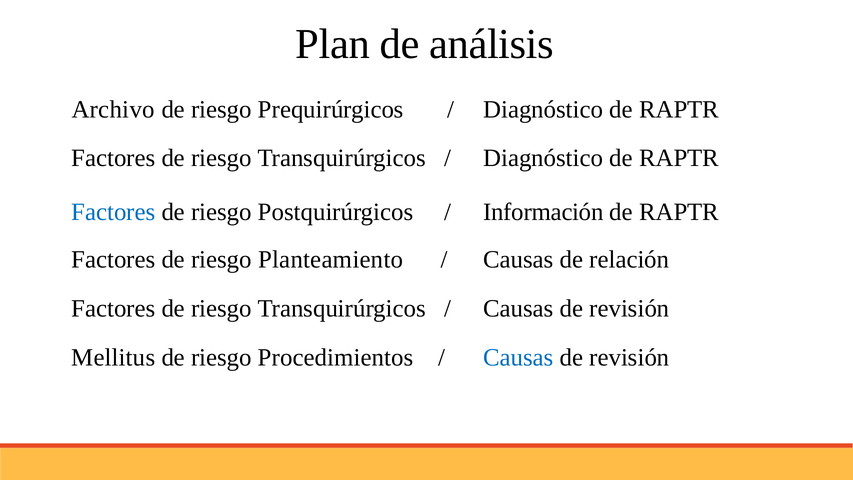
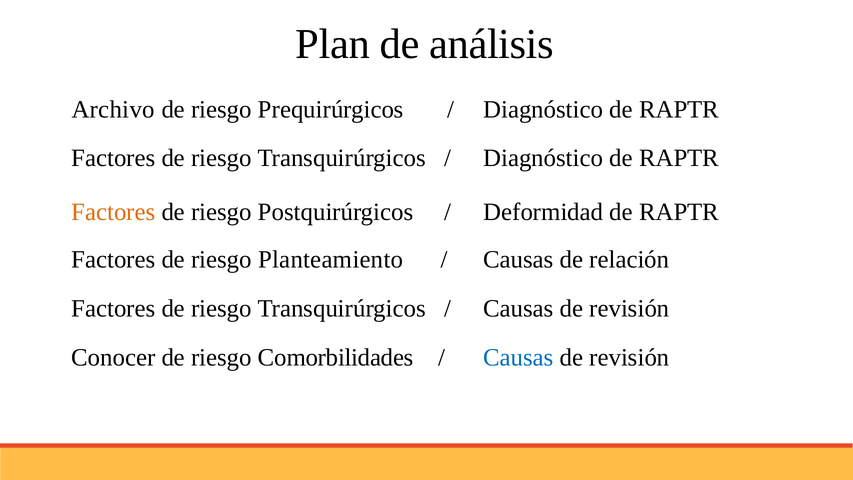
Factores at (113, 212) colour: blue -> orange
Información: Información -> Deformidad
Mellitus: Mellitus -> Conocer
Procedimientos: Procedimientos -> Comorbilidades
